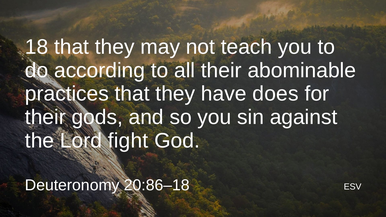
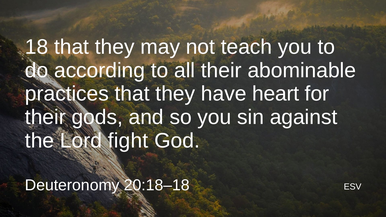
does: does -> heart
20:86–18: 20:86–18 -> 20:18–18
